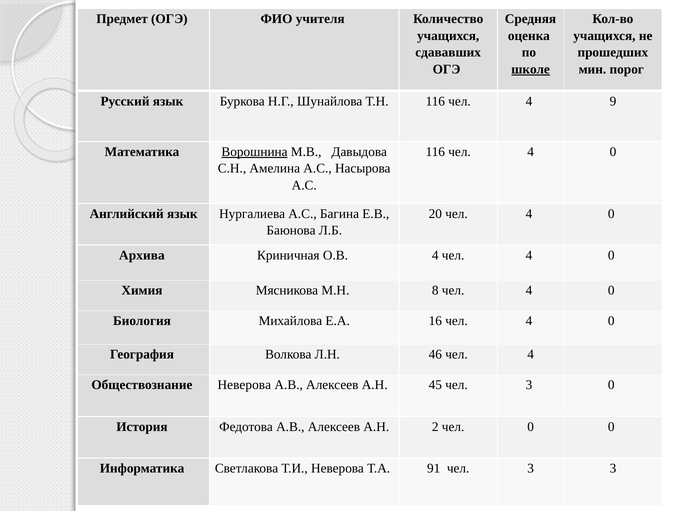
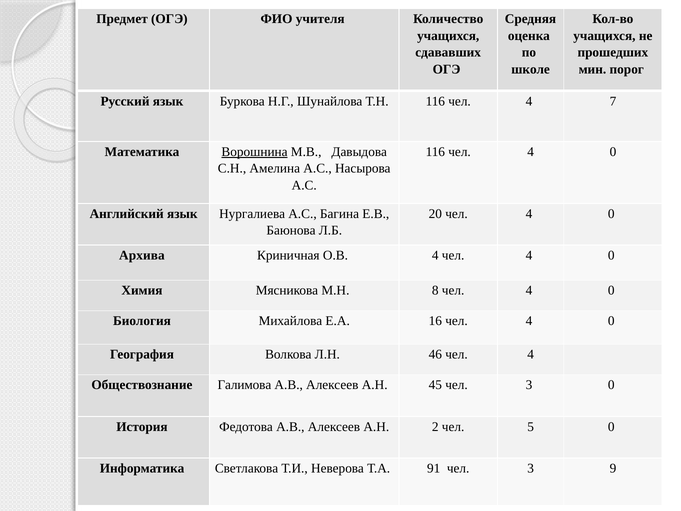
школе underline: present -> none
9: 9 -> 7
Обществознание Неверова: Неверова -> Галимова
чел 0: 0 -> 5
3 3: 3 -> 9
